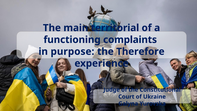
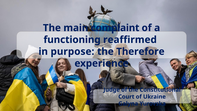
territorial: territorial -> complaint
complaints: complaints -> reaffirmed
